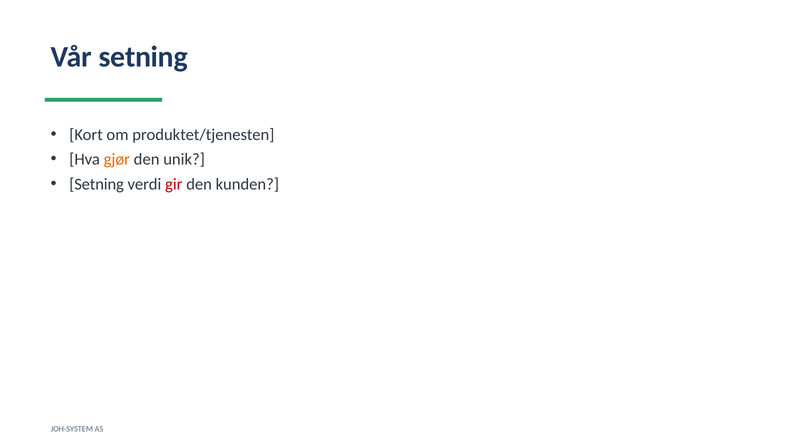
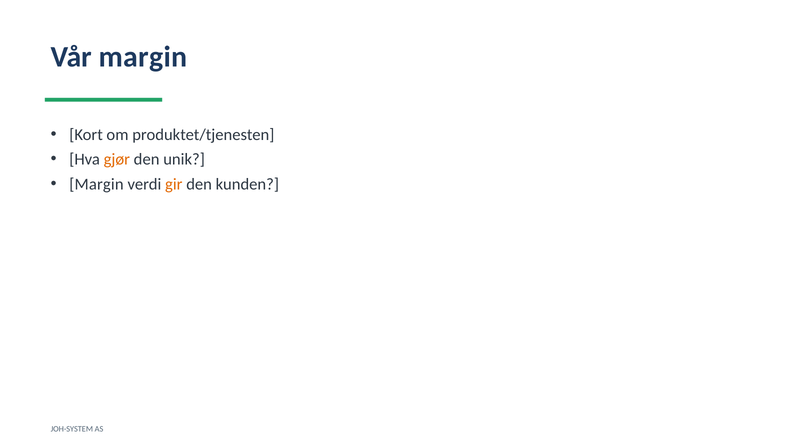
Vår setning: setning -> margin
Setning at (97, 185): Setning -> Margin
gir colour: red -> orange
